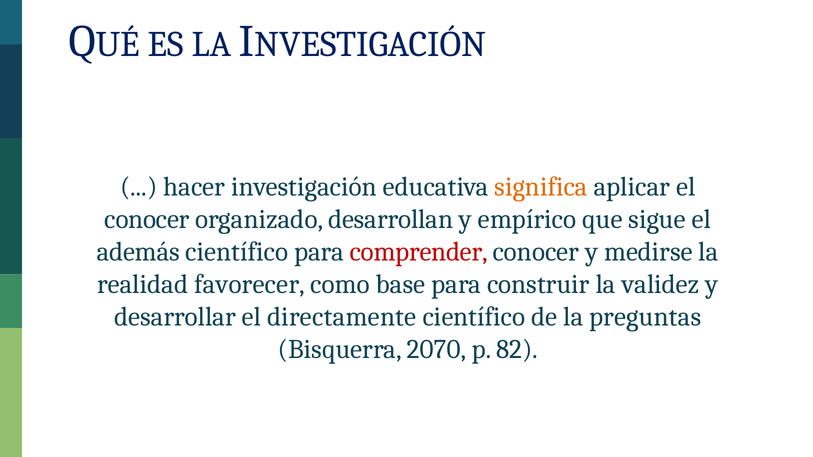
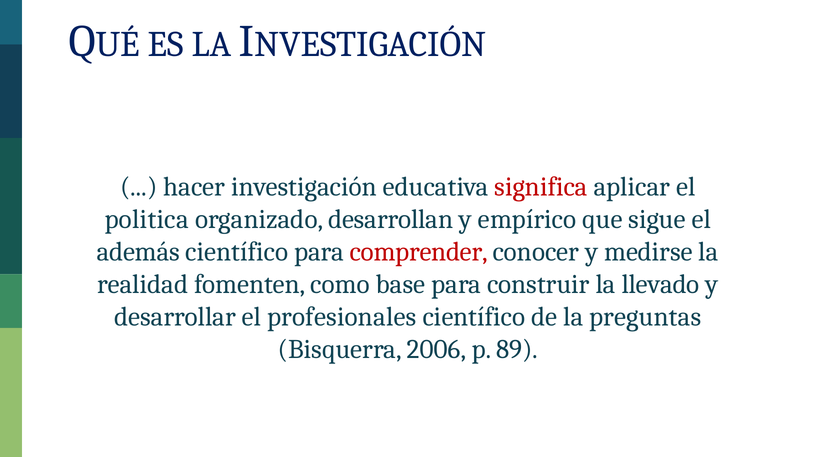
significa colour: orange -> red
conocer at (147, 219): conocer -> politica
favorecer: favorecer -> fomenten
validez: validez -> llevado
directamente: directamente -> profesionales
2070: 2070 -> 2006
82: 82 -> 89
